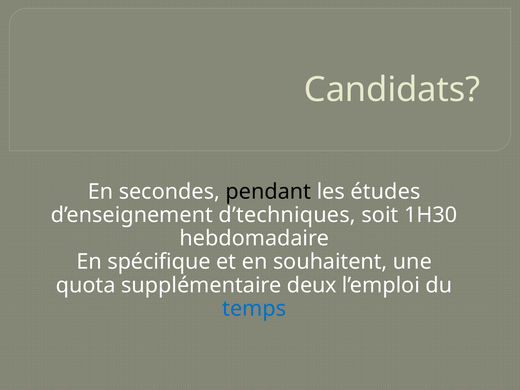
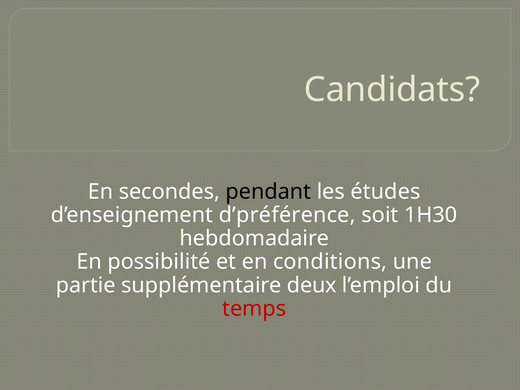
d’techniques: d’techniques -> d’préférence
spécifique: spécifique -> possibilité
souhaitent: souhaitent -> conditions
quota: quota -> partie
temps colour: blue -> red
